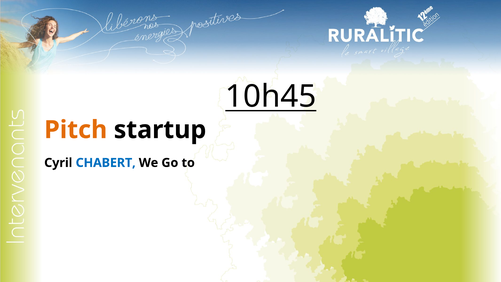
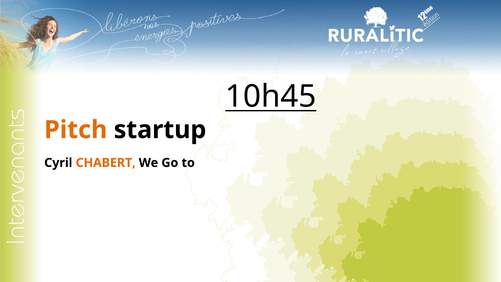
CHABERT colour: blue -> orange
